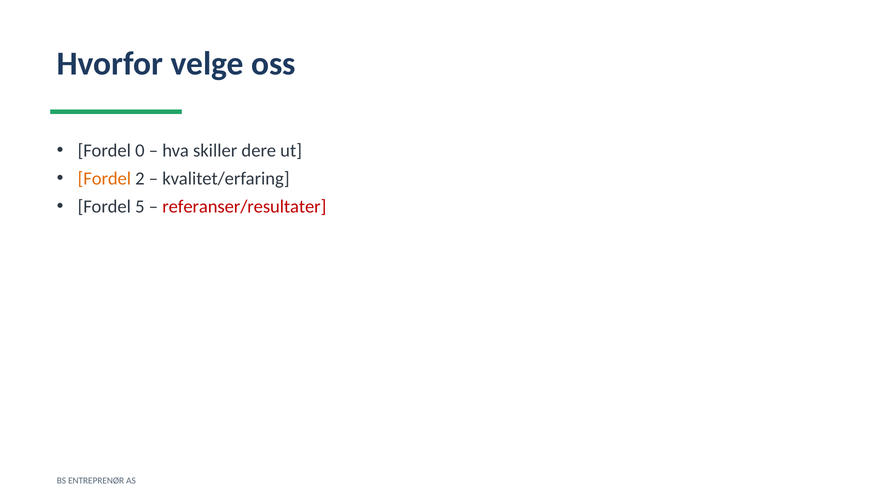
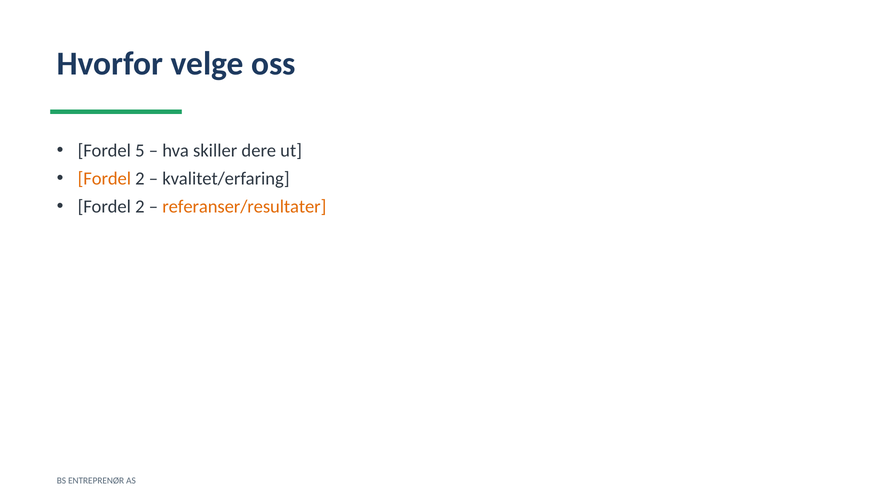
0: 0 -> 5
5 at (140, 207): 5 -> 2
referanser/resultater colour: red -> orange
